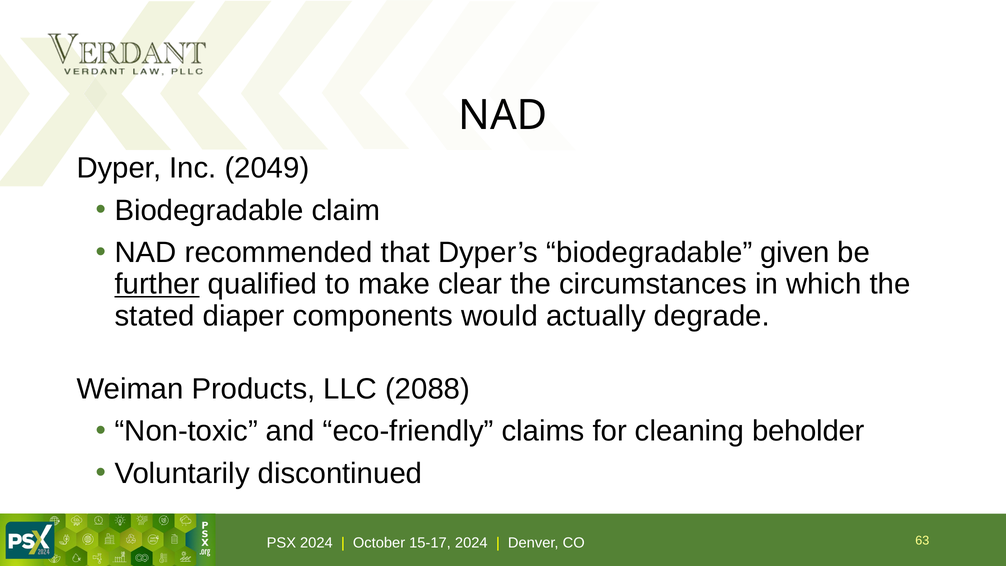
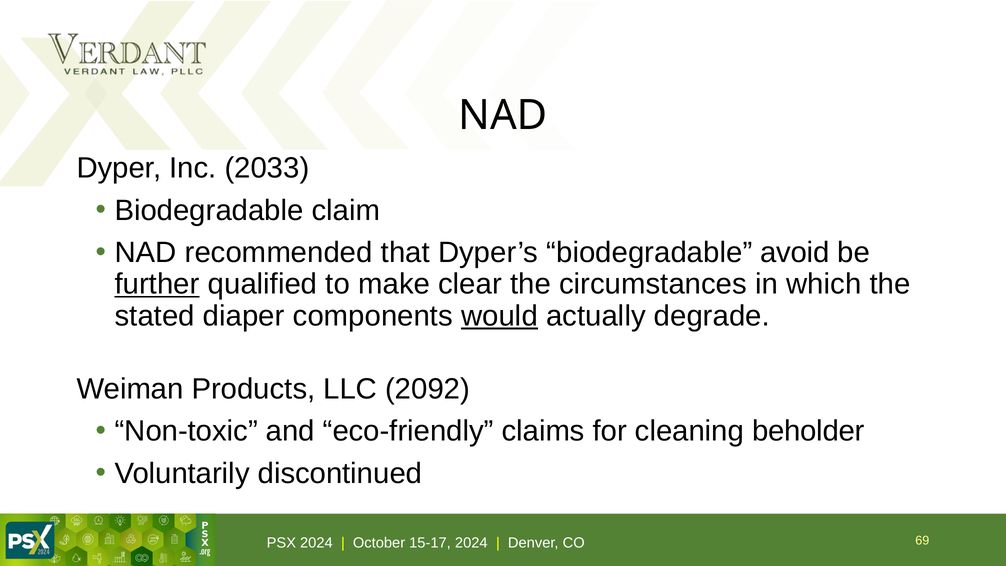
2049: 2049 -> 2033
given: given -> avoid
would underline: none -> present
2088: 2088 -> 2092
63: 63 -> 69
